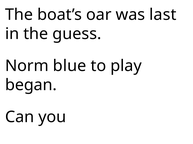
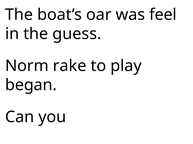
last: last -> feel
blue: blue -> rake
